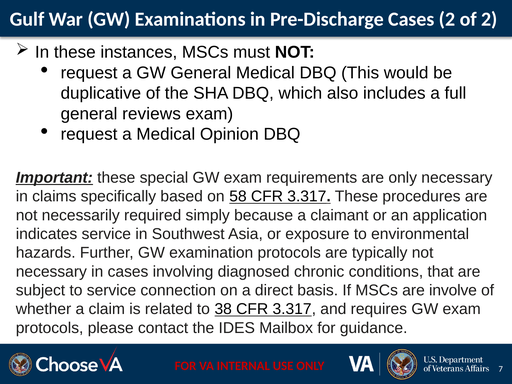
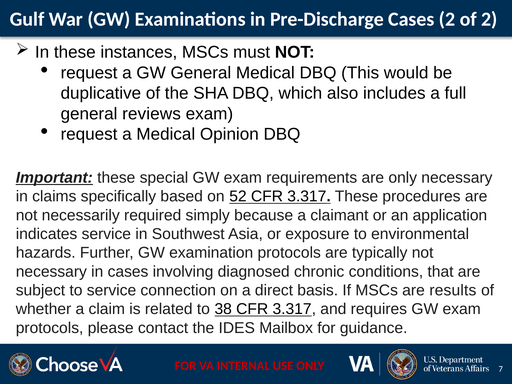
58: 58 -> 52
involve: involve -> results
